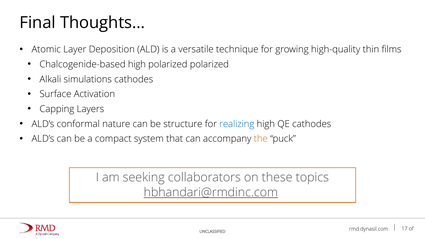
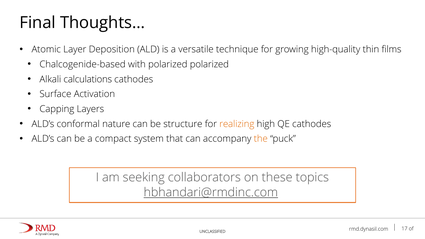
Chalcogenide-based high: high -> with
simulations: simulations -> calculations
realizing colour: blue -> orange
